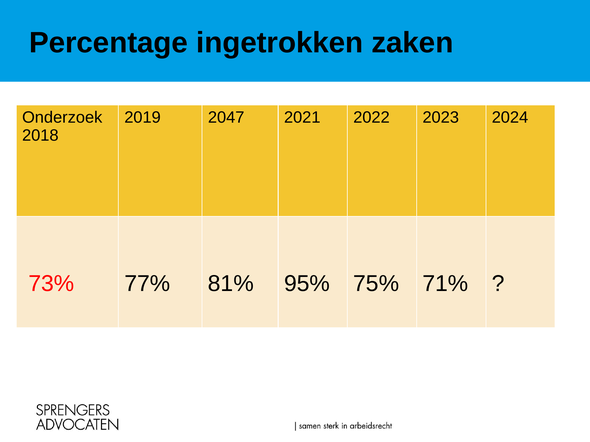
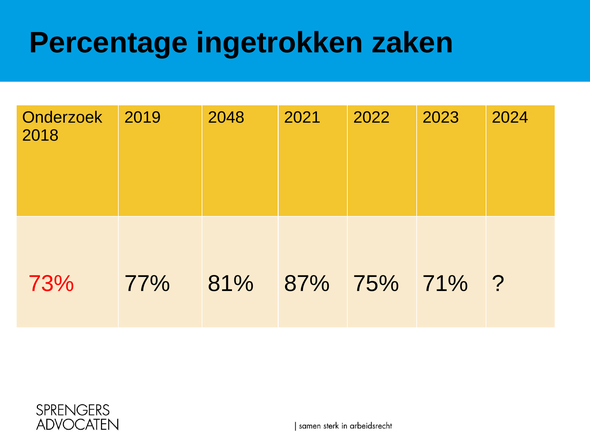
2047: 2047 -> 2048
95%: 95% -> 87%
